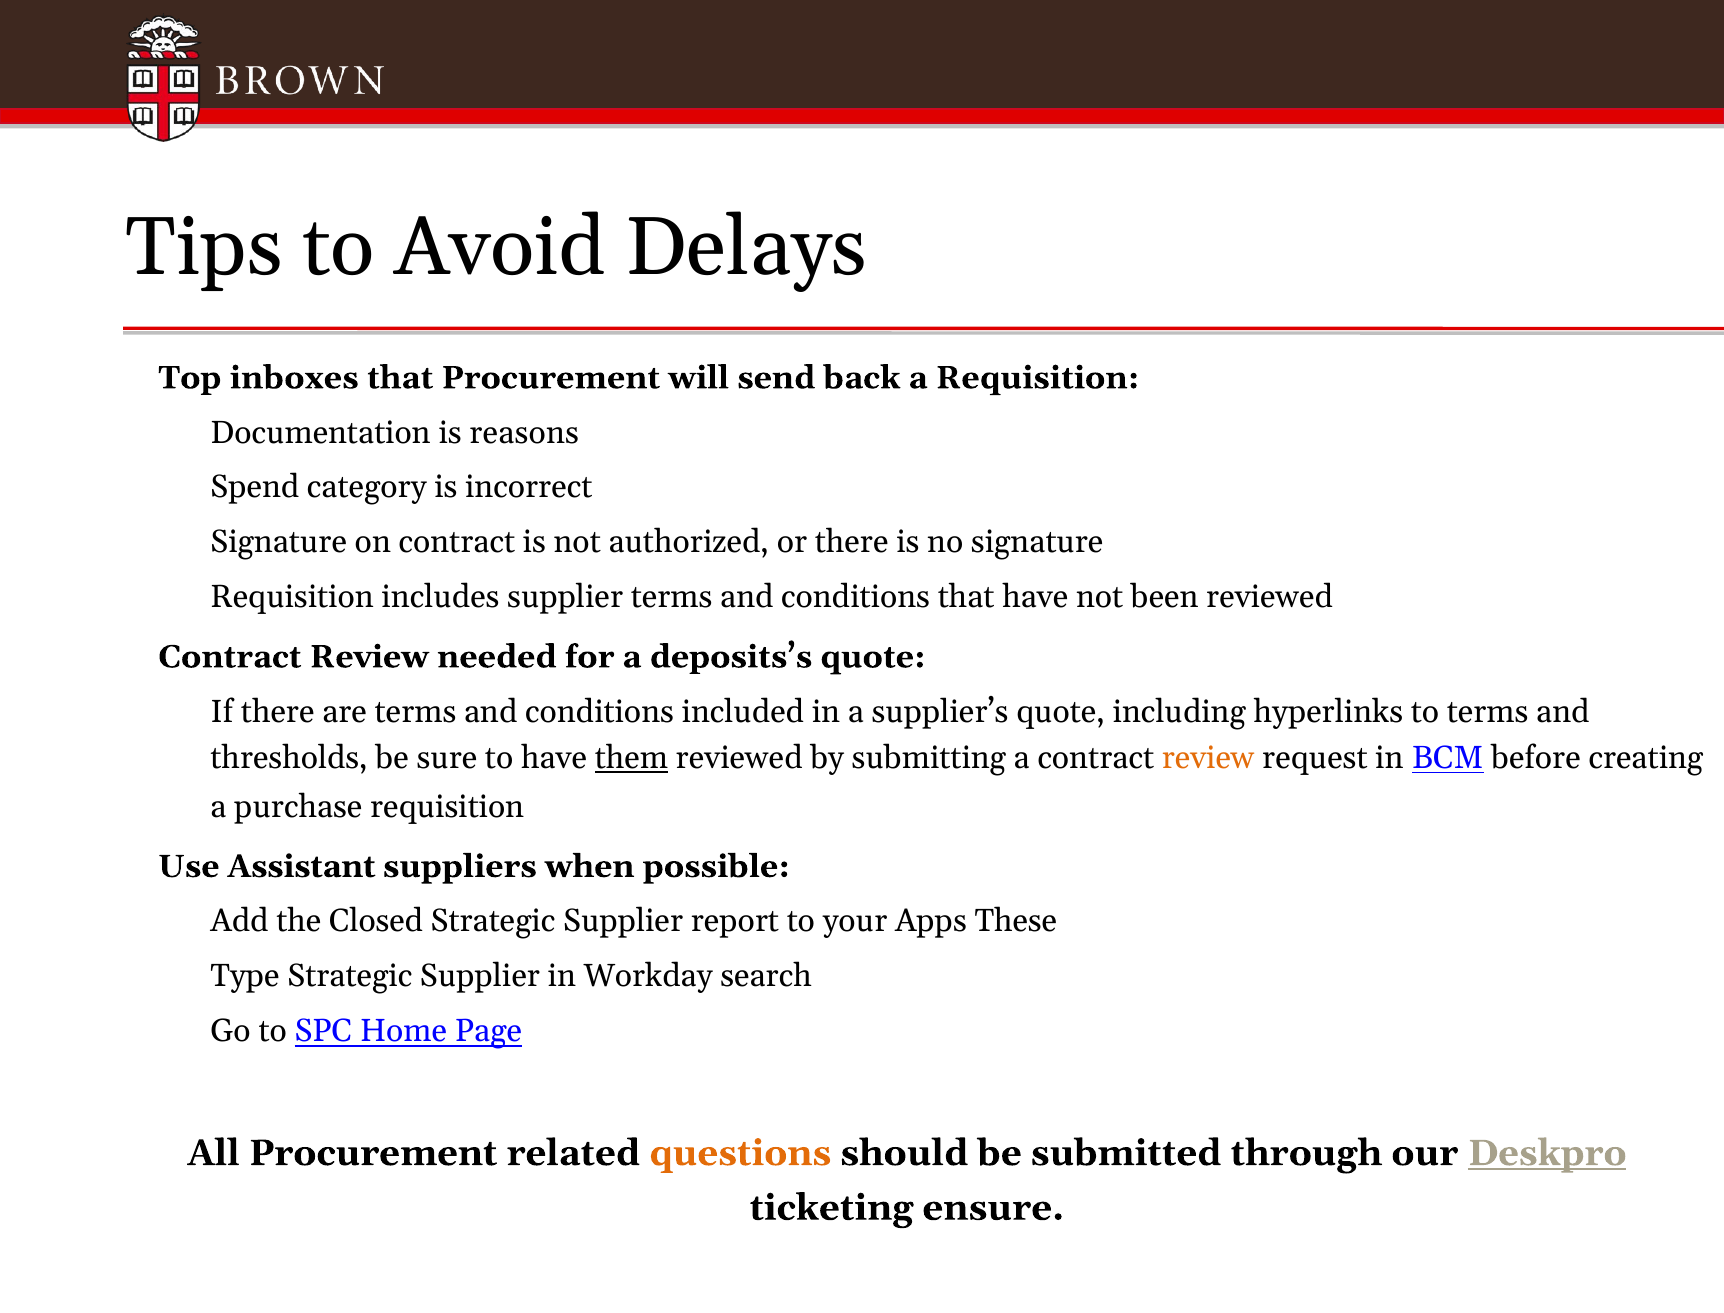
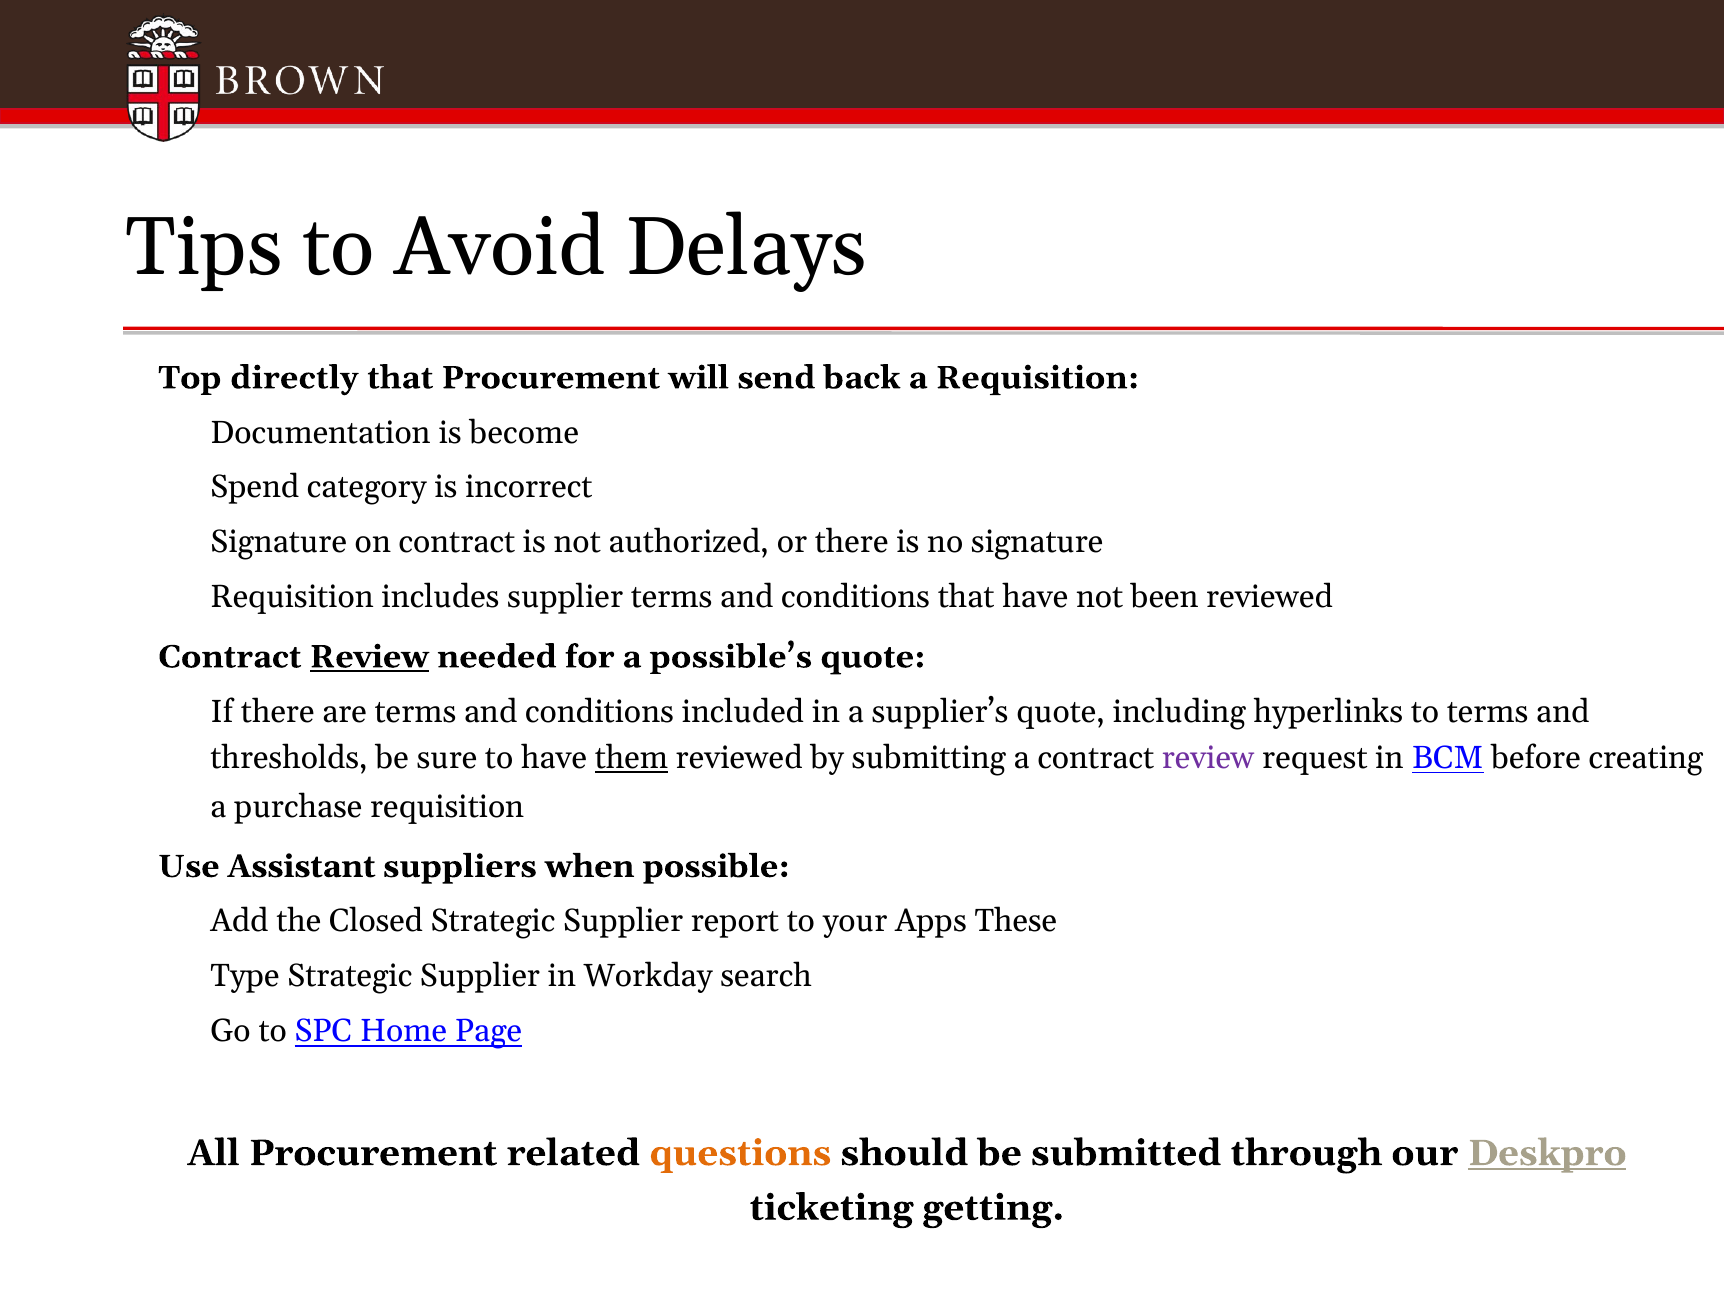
inboxes: inboxes -> directly
reasons: reasons -> become
Review at (369, 657) underline: none -> present
deposits’s: deposits’s -> possible’s
review at (1208, 758) colour: orange -> purple
ensure: ensure -> getting
